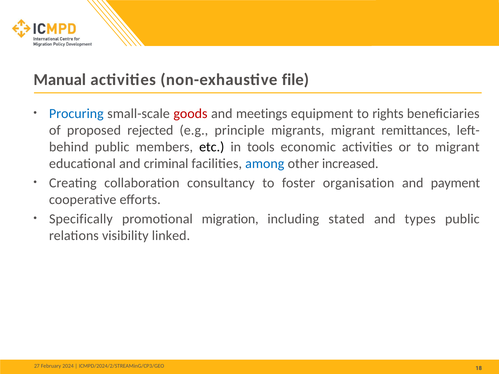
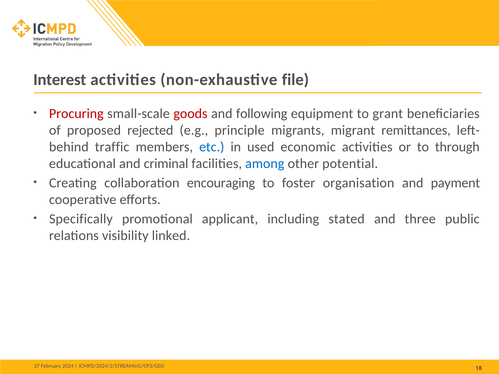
Manual: Manual -> Interest
Procuring colour: blue -> red
meetings: meetings -> following
rights: rights -> grant
public at (112, 147): public -> traffic
etc colour: black -> blue
tools: tools -> used
to migrant: migrant -> through
increased: increased -> potential
consultancy: consultancy -> encouraging
migration: migration -> applicant
types: types -> three
